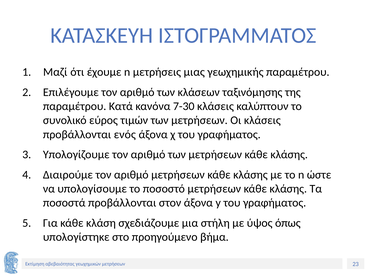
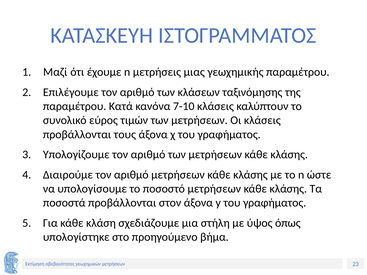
7-30: 7-30 -> 7-10
ενός: ενός -> τους
